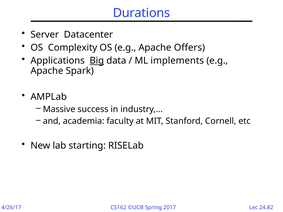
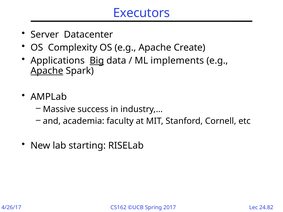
Durations: Durations -> Executors
Offers: Offers -> Create
Apache at (47, 71) underline: none -> present
